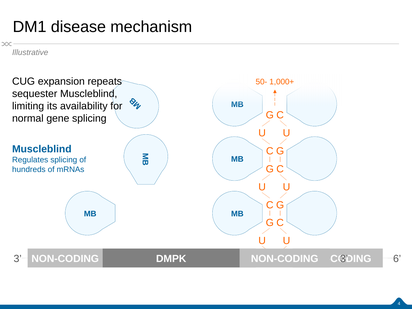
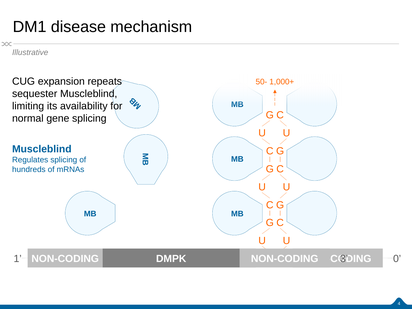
3 at (18, 259): 3 -> 1
6: 6 -> 0
